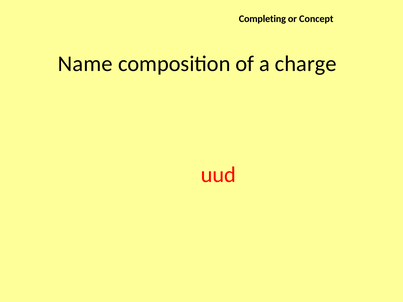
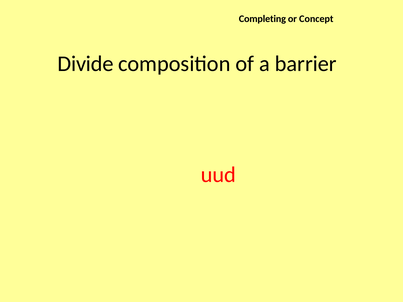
Name: Name -> Divide
charge: charge -> barrier
